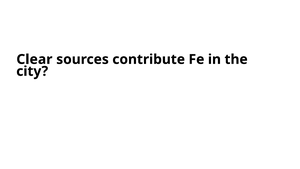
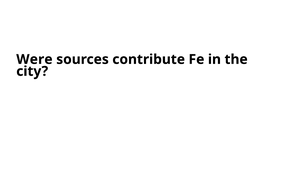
Clear: Clear -> Were
